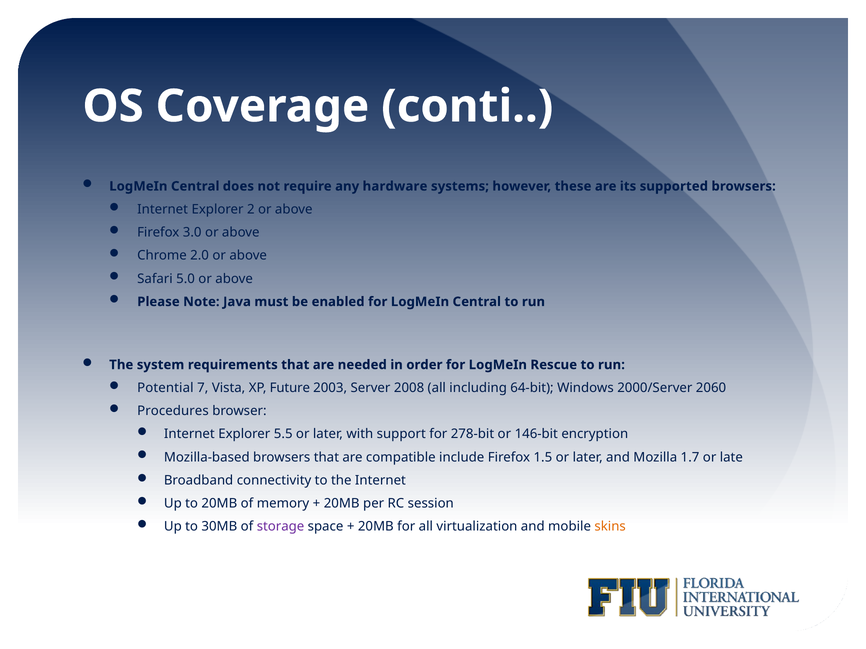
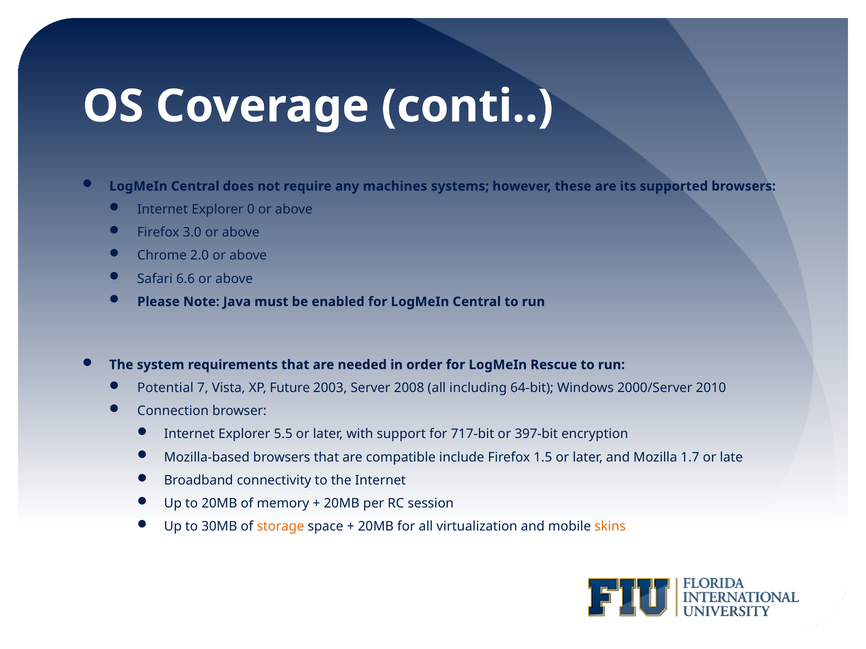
hardware: hardware -> machines
2: 2 -> 0
5.0: 5.0 -> 6.6
2060: 2060 -> 2010
Procedures: Procedures -> Connection
278-bit: 278-bit -> 717-bit
146-bit: 146-bit -> 397-bit
storage colour: purple -> orange
